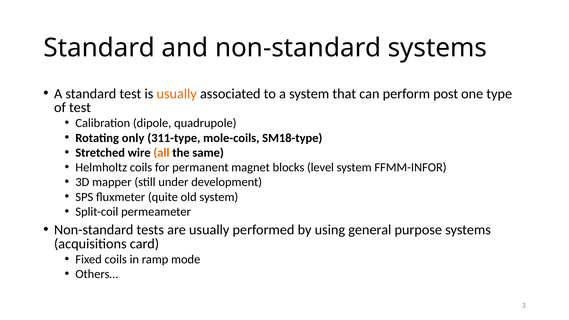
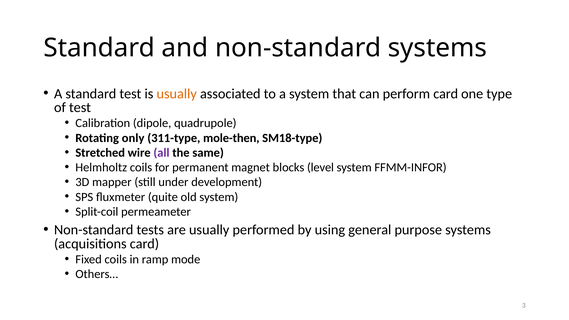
perform post: post -> card
mole-coils: mole-coils -> mole-then
all colour: orange -> purple
